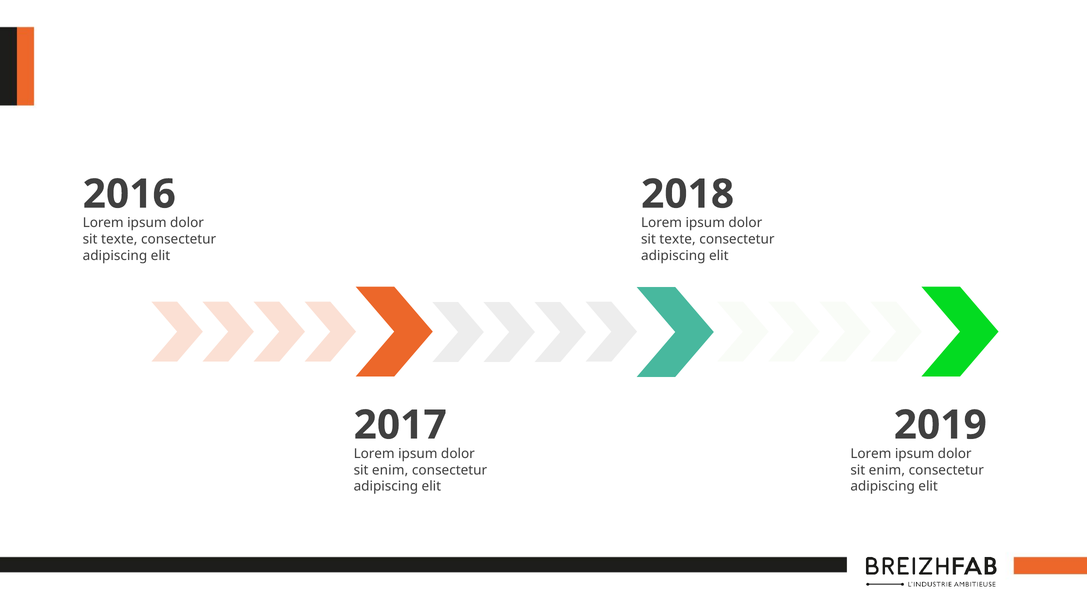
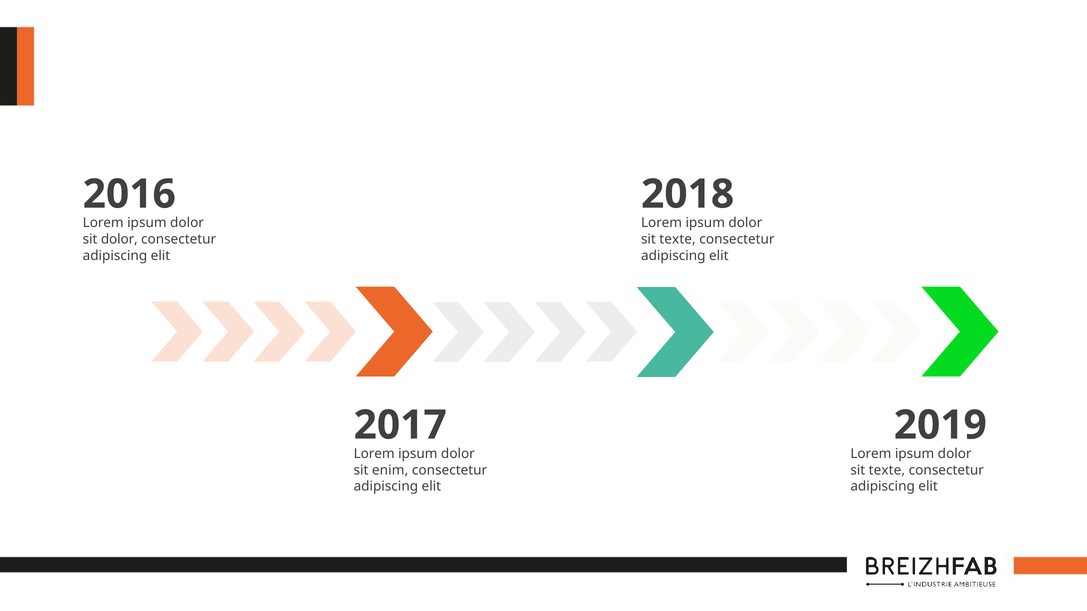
texte at (119, 239): texte -> dolor
enim at (887, 471): enim -> texte
